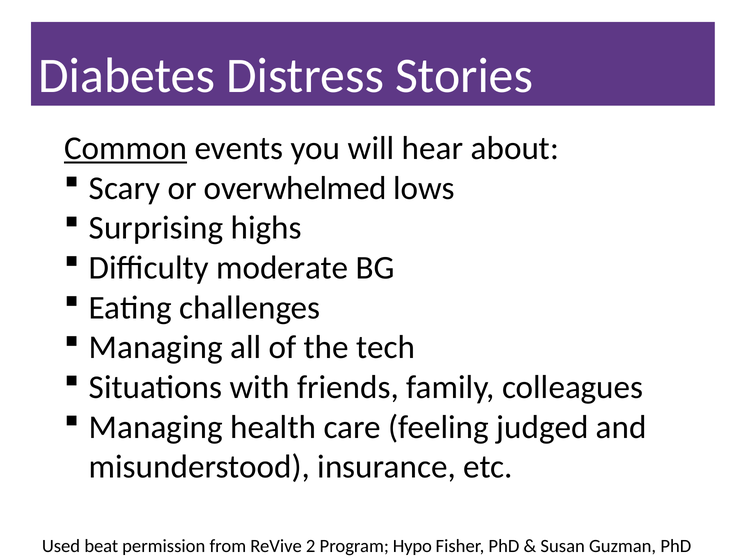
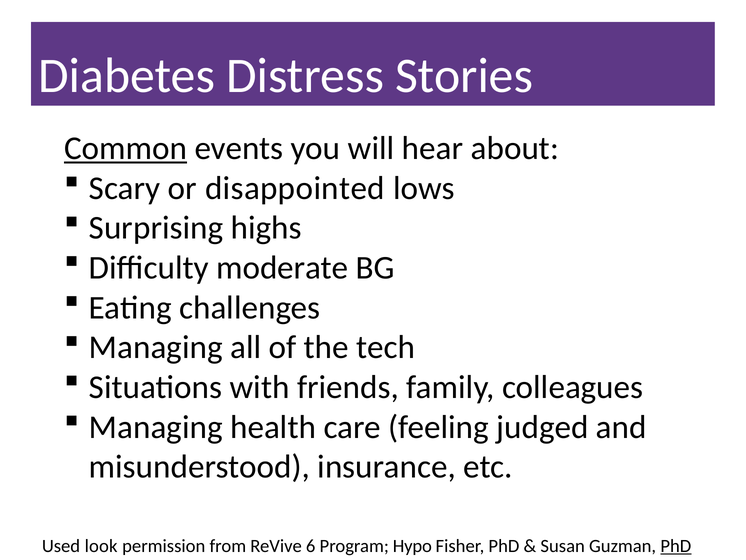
overwhelmed: overwhelmed -> disappointed
beat: beat -> look
2: 2 -> 6
PhD at (676, 546) underline: none -> present
